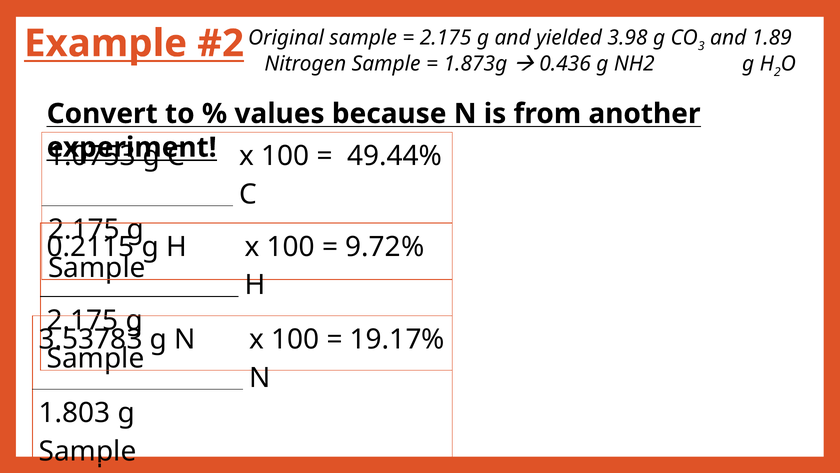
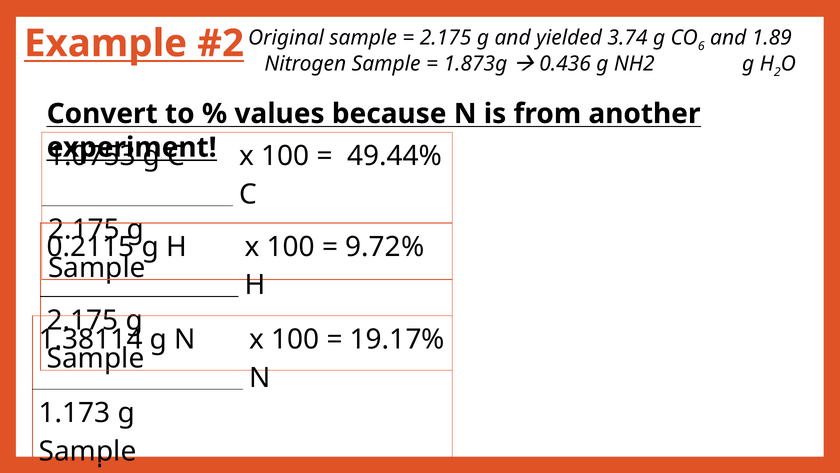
3.98: 3.98 -> 3.74
3: 3 -> 6
3.53783: 3.53783 -> 1.38114
1.803: 1.803 -> 1.173
